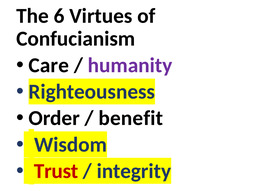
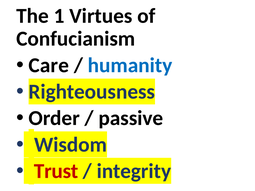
6: 6 -> 1
humanity colour: purple -> blue
benefit: benefit -> passive
